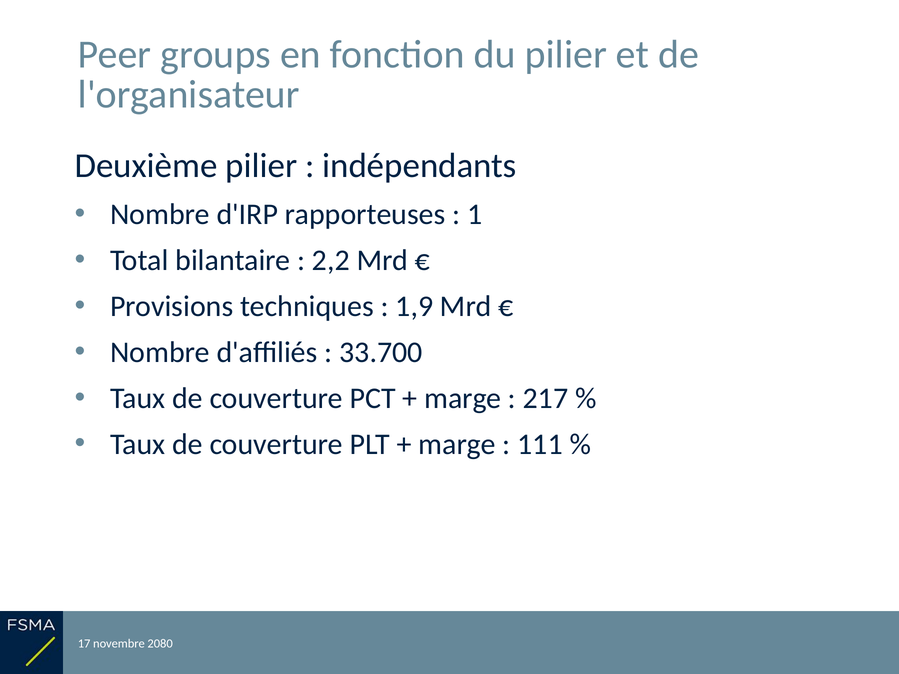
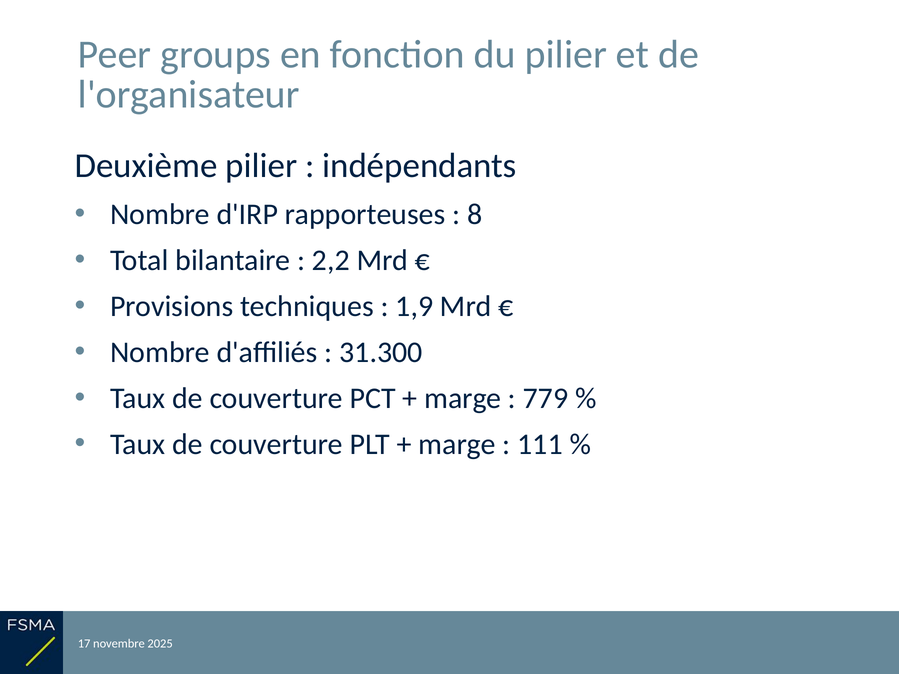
1: 1 -> 8
33.700: 33.700 -> 31.300
217: 217 -> 779
2080: 2080 -> 2025
